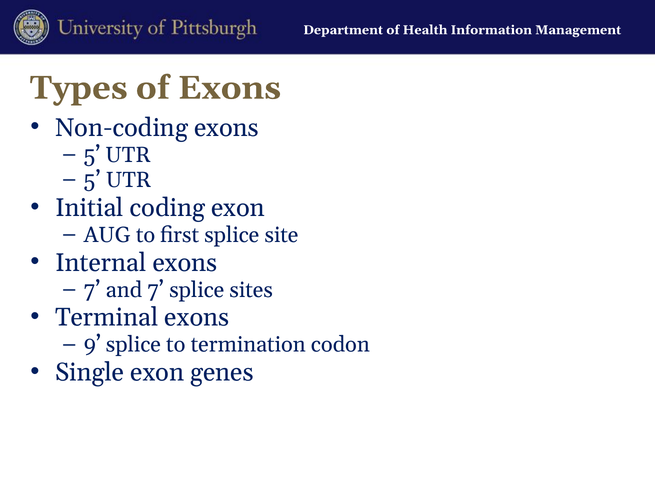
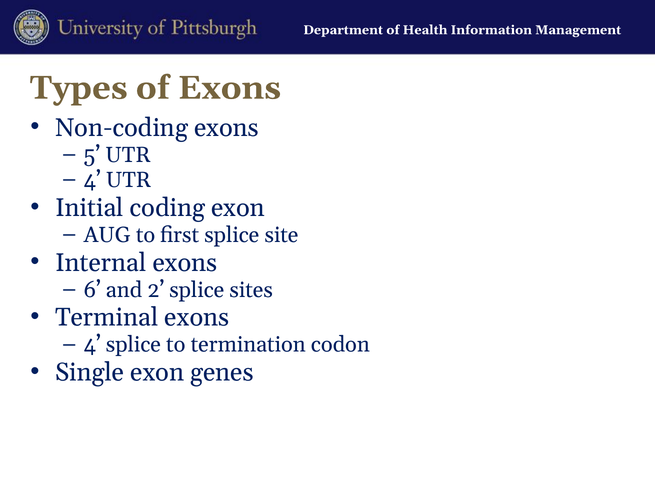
5 at (92, 180): 5 -> 4
7 at (92, 290): 7 -> 6
and 7: 7 -> 2
9 at (92, 345): 9 -> 4
